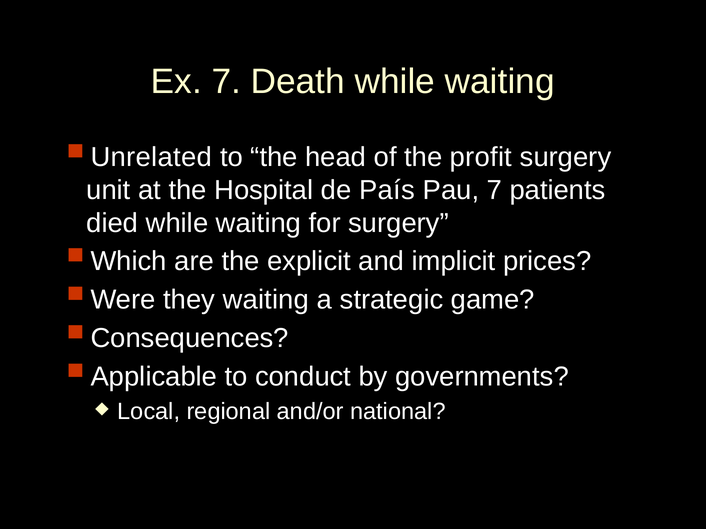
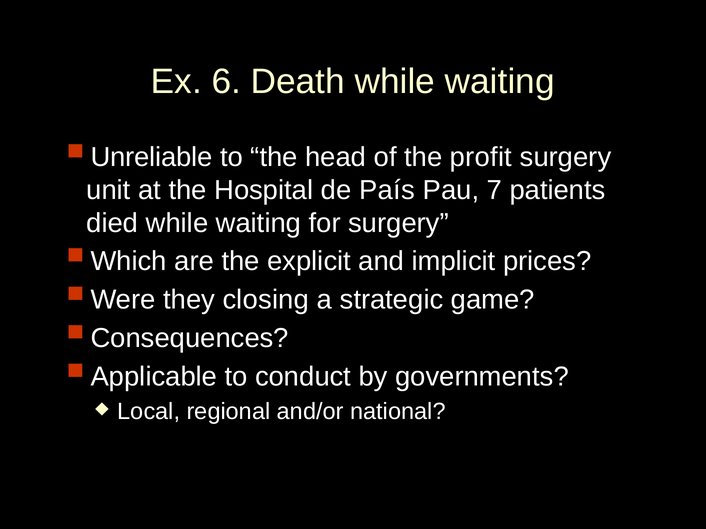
Ex 7: 7 -> 6
Unrelated: Unrelated -> Unreliable
they waiting: waiting -> closing
